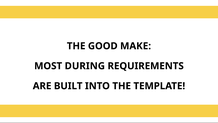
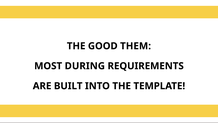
MAKE: MAKE -> THEM
